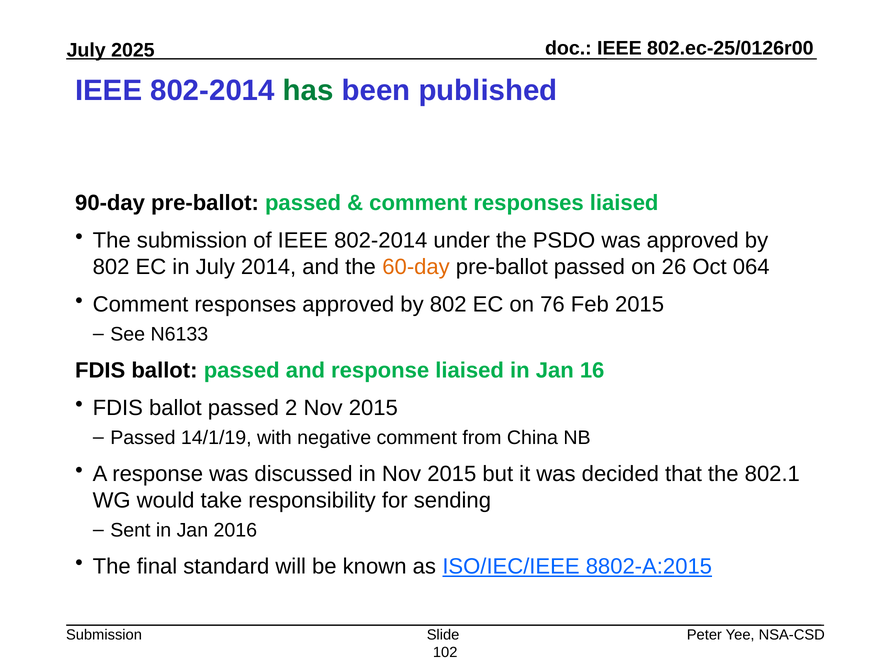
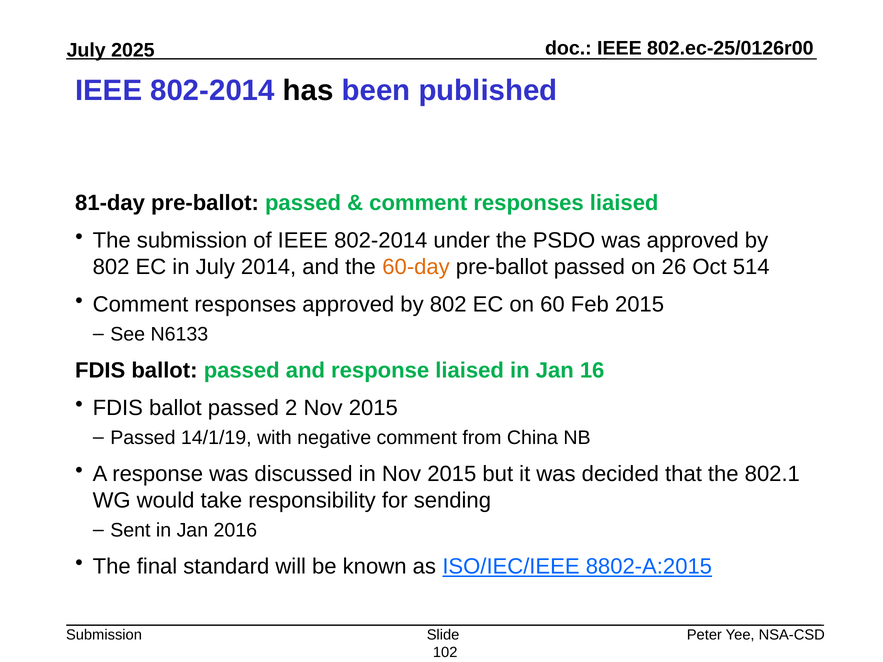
has colour: green -> black
90-day: 90-day -> 81-day
064: 064 -> 514
76: 76 -> 60
